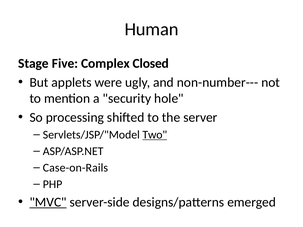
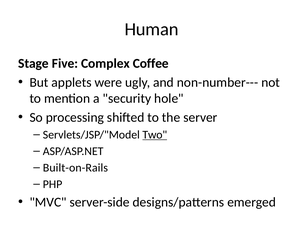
Closed: Closed -> Coffee
Case-on-Rails: Case-on-Rails -> Built-on-Rails
MVC underline: present -> none
